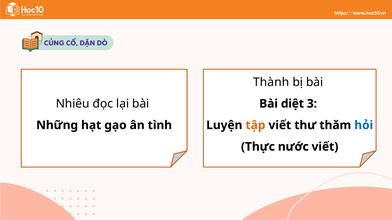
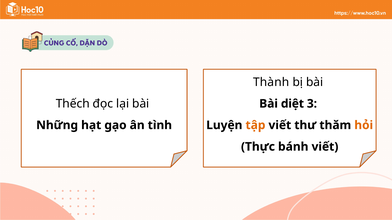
Nhiêu: Nhiêu -> Thếch
hỏi colour: blue -> orange
nước: nước -> bánh
